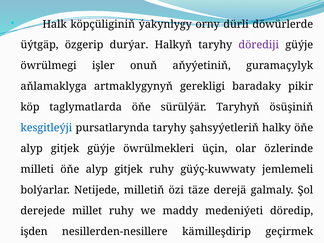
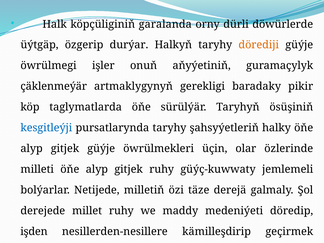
ýakynlygy: ýakynlygy -> garalanda
dörediji colour: purple -> orange
aňlamaklyga: aňlamaklyga -> çäklenmeýär
